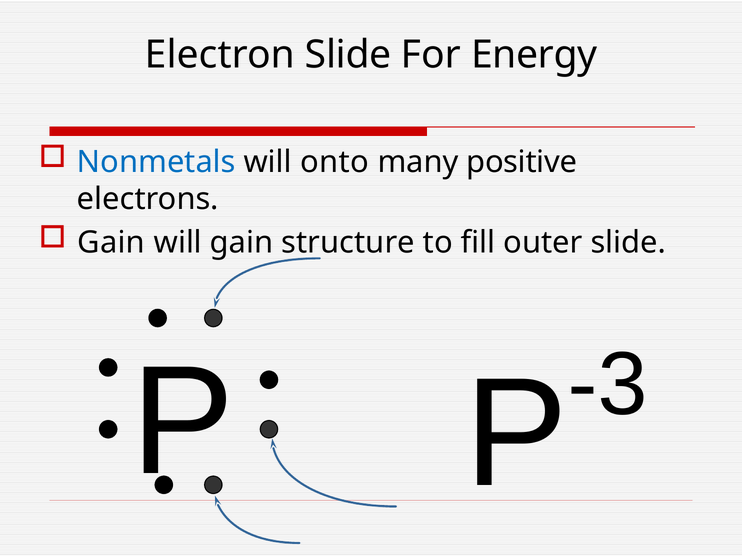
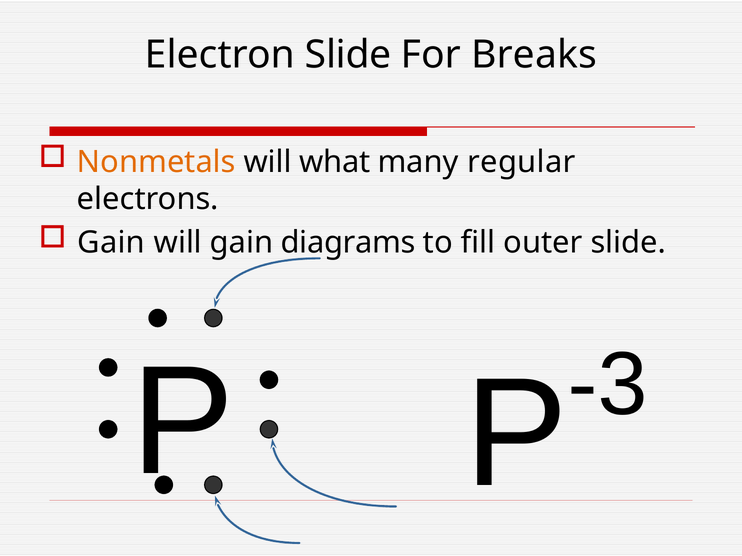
Energy: Energy -> Breaks
Nonmetals colour: blue -> orange
onto: onto -> what
positive: positive -> regular
structure: structure -> diagrams
